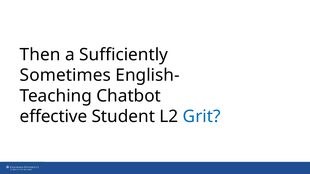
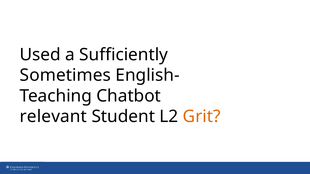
Then: Then -> Used
effective: effective -> relevant
Grit colour: blue -> orange
